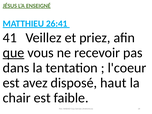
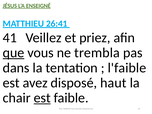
recevoir: recevoir -> trembla
l'coeur: l'coeur -> l'faible
est at (42, 98) underline: none -> present
